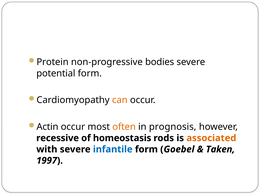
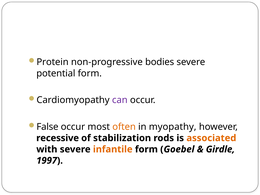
can colour: orange -> purple
Actin: Actin -> False
prognosis: prognosis -> myopathy
homeostasis: homeostasis -> stabilization
infantile colour: blue -> orange
Taken: Taken -> Girdle
